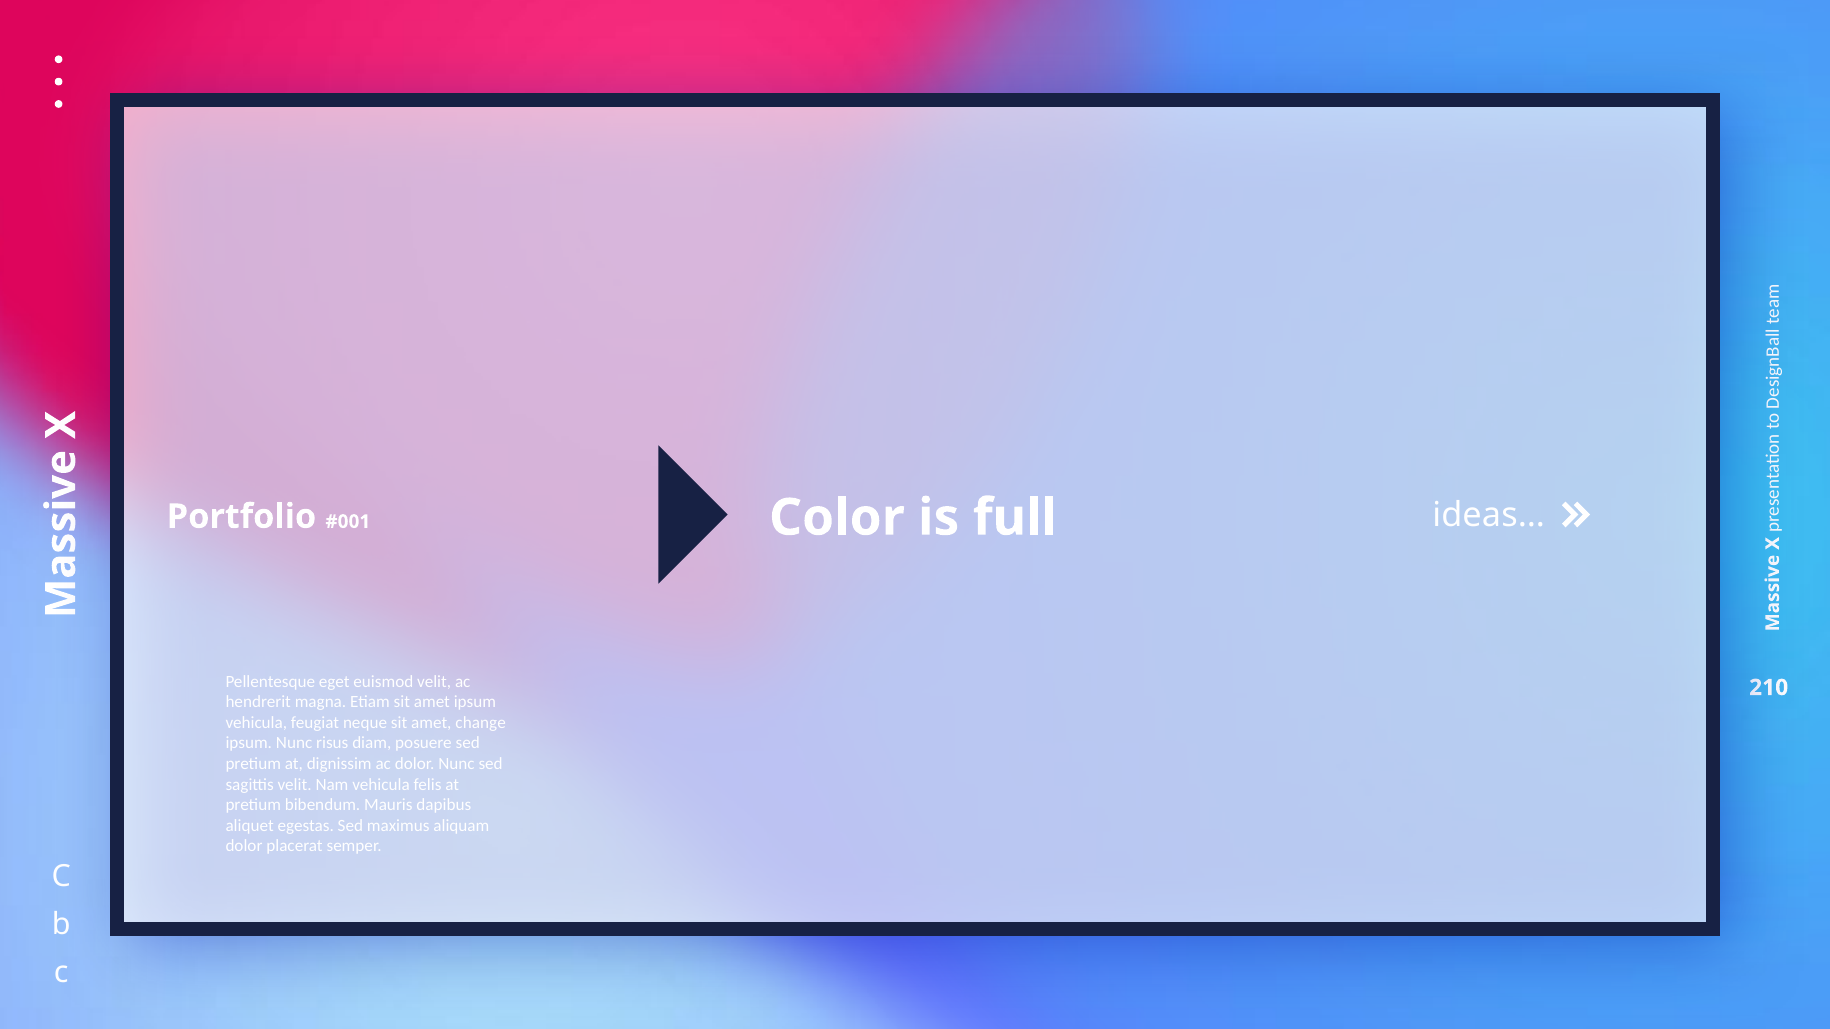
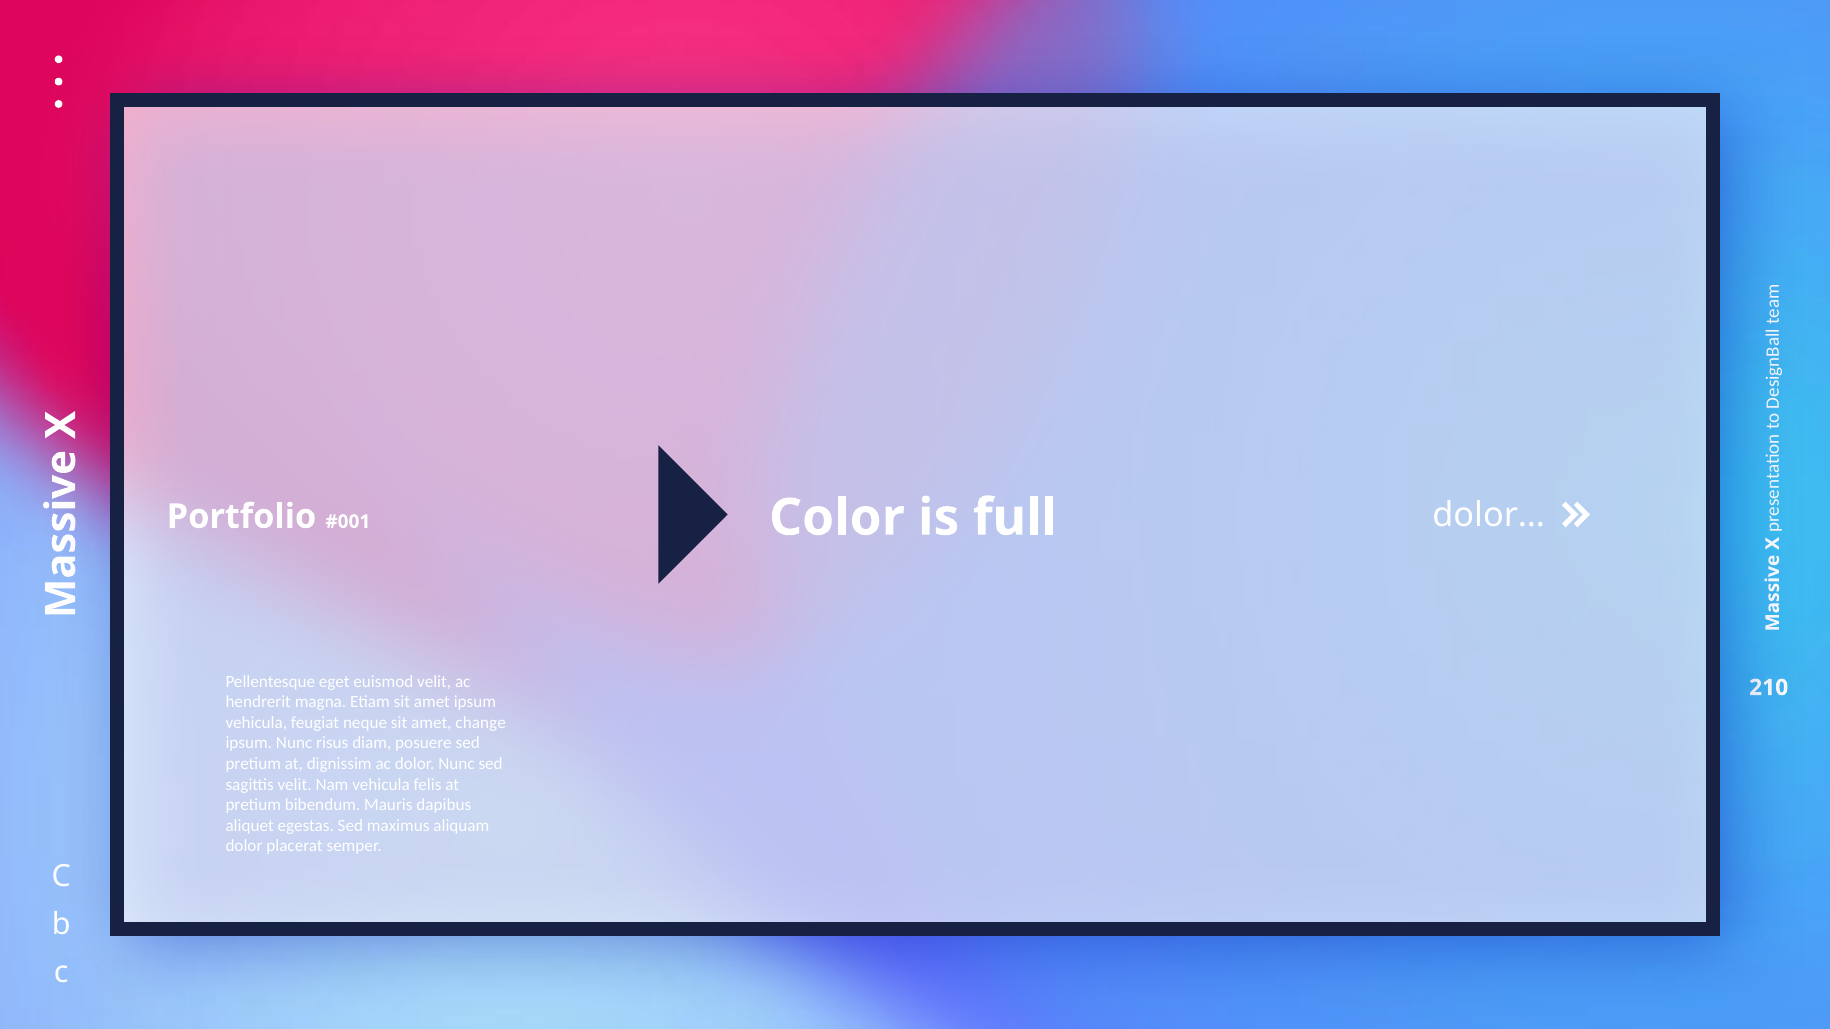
ideas…: ideas… -> dolor…
